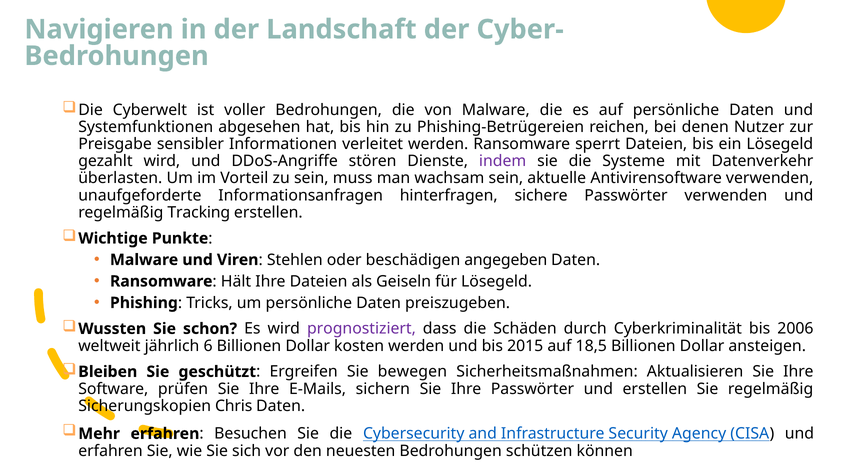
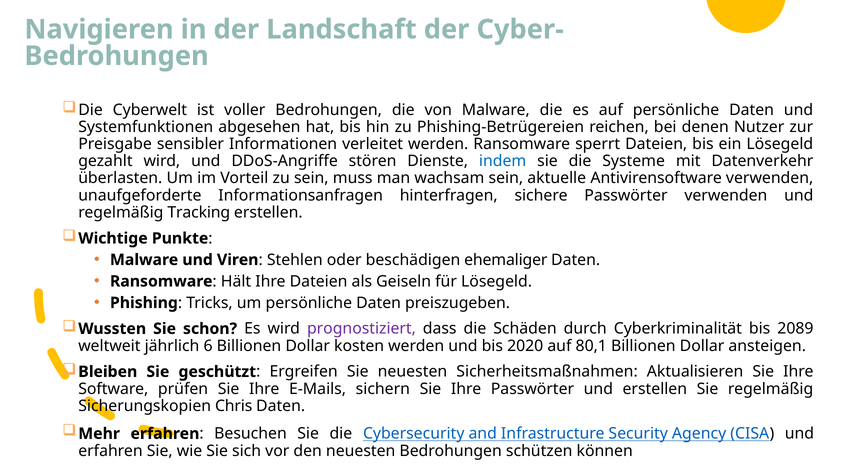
indem colour: purple -> blue
angegeben: angegeben -> ehemaliger
2006: 2006 -> 2089
2015: 2015 -> 2020
18,5: 18,5 -> 80,1
Sie bewegen: bewegen -> neuesten
